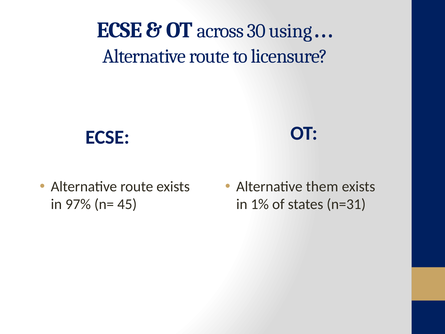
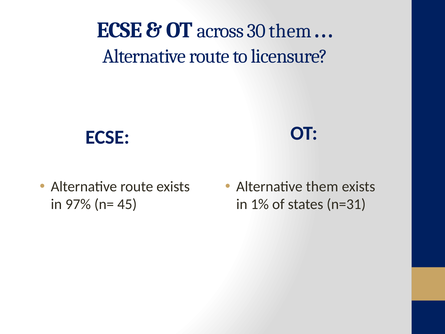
30 using: using -> them
